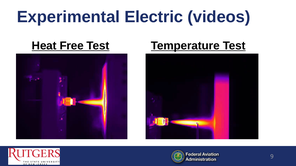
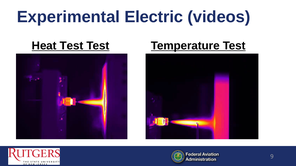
Heat Free: Free -> Test
